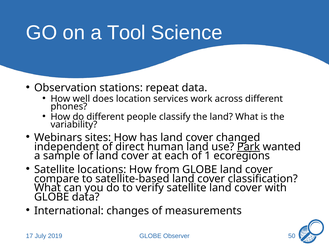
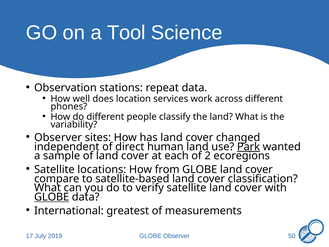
Webinars at (58, 137): Webinars -> Observer
1: 1 -> 2
GLOBE at (52, 197) underline: none -> present
changes: changes -> greatest
